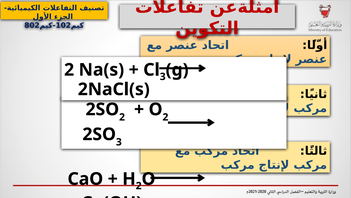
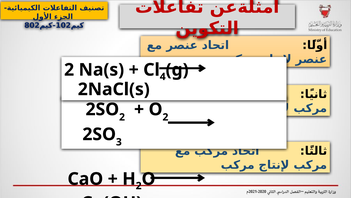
3 at (163, 76): 3 -> 4
